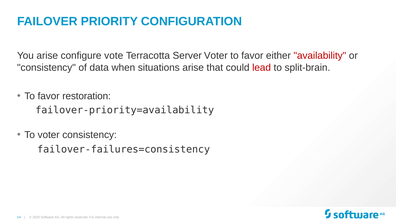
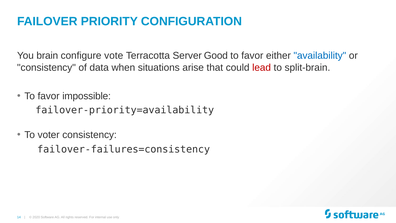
You arise: arise -> brain
Server Voter: Voter -> Good
availability colour: red -> blue
restoration: restoration -> impossible
